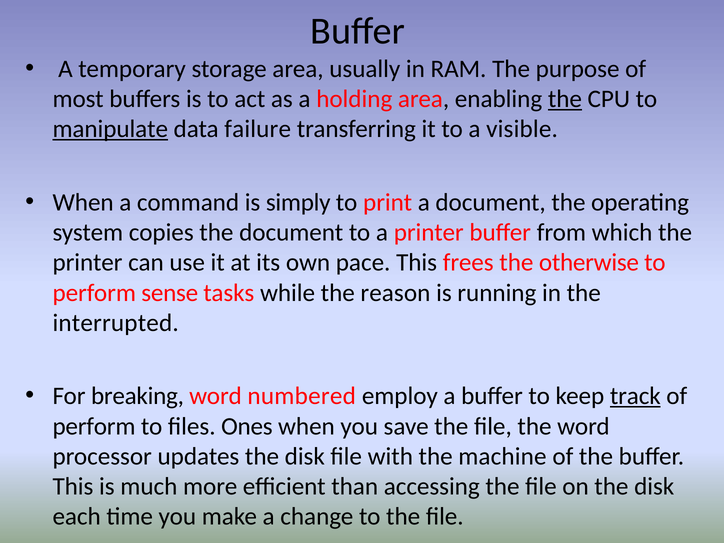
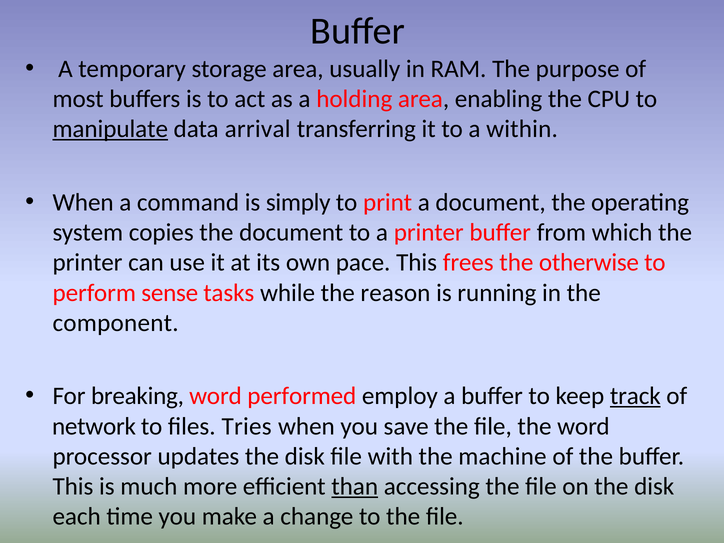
the at (565, 99) underline: present -> none
failure: failure -> arrival
visible: visible -> within
interrupted: interrupted -> component
numbered: numbered -> performed
perform at (94, 426): perform -> network
Ones: Ones -> Tries
than underline: none -> present
